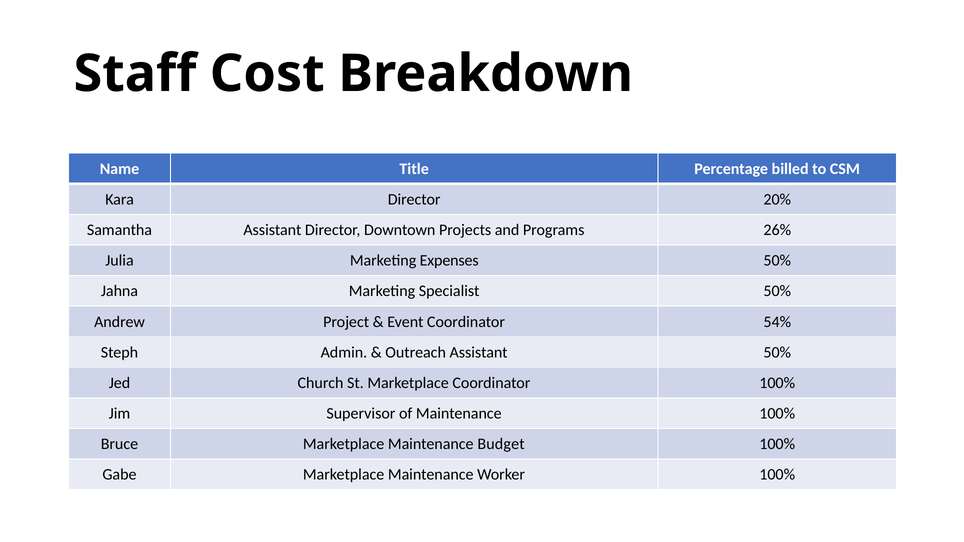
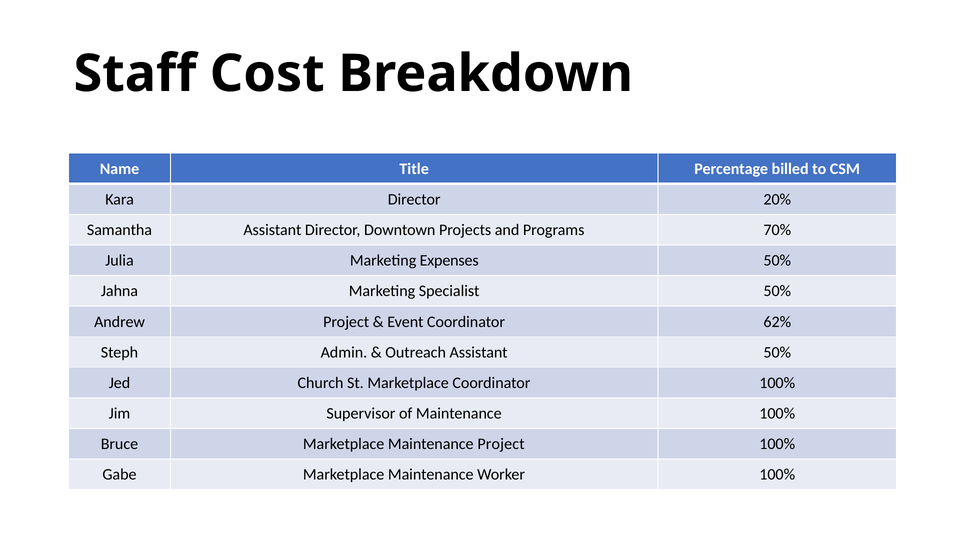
26%: 26% -> 70%
54%: 54% -> 62%
Maintenance Budget: Budget -> Project
